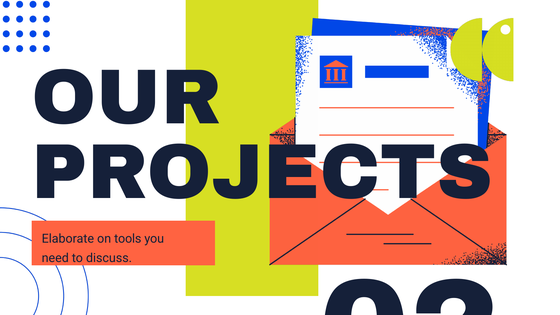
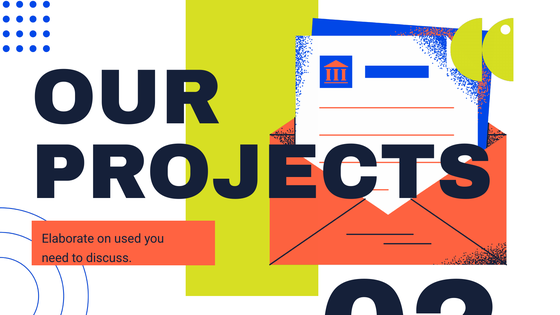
tools: tools -> used
